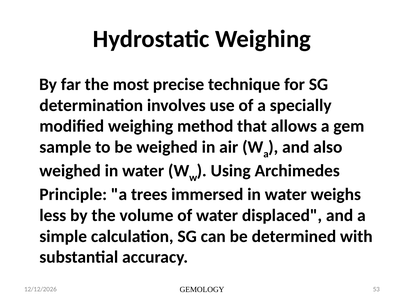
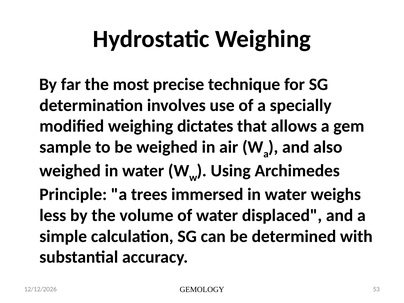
method: method -> dictates
